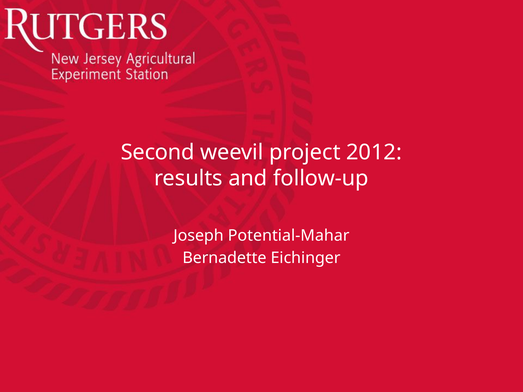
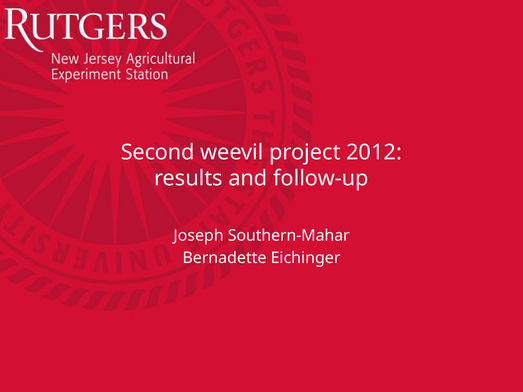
Potential-Mahar: Potential-Mahar -> Southern-Mahar
